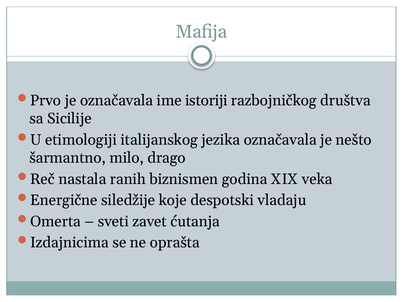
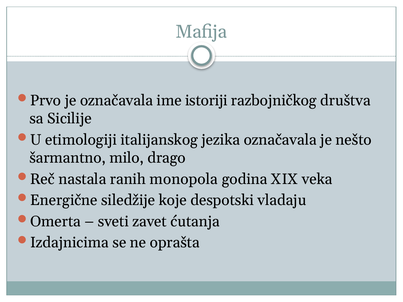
biznismen: biznismen -> monopola
